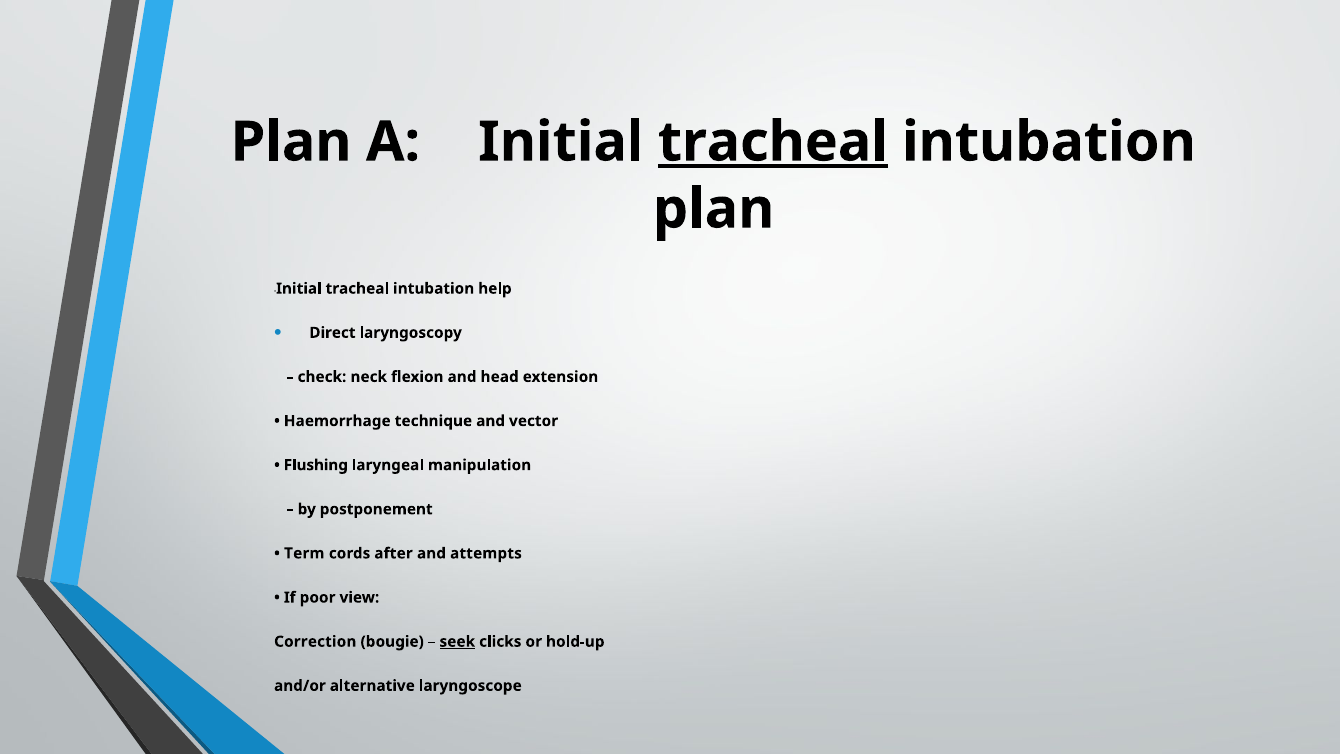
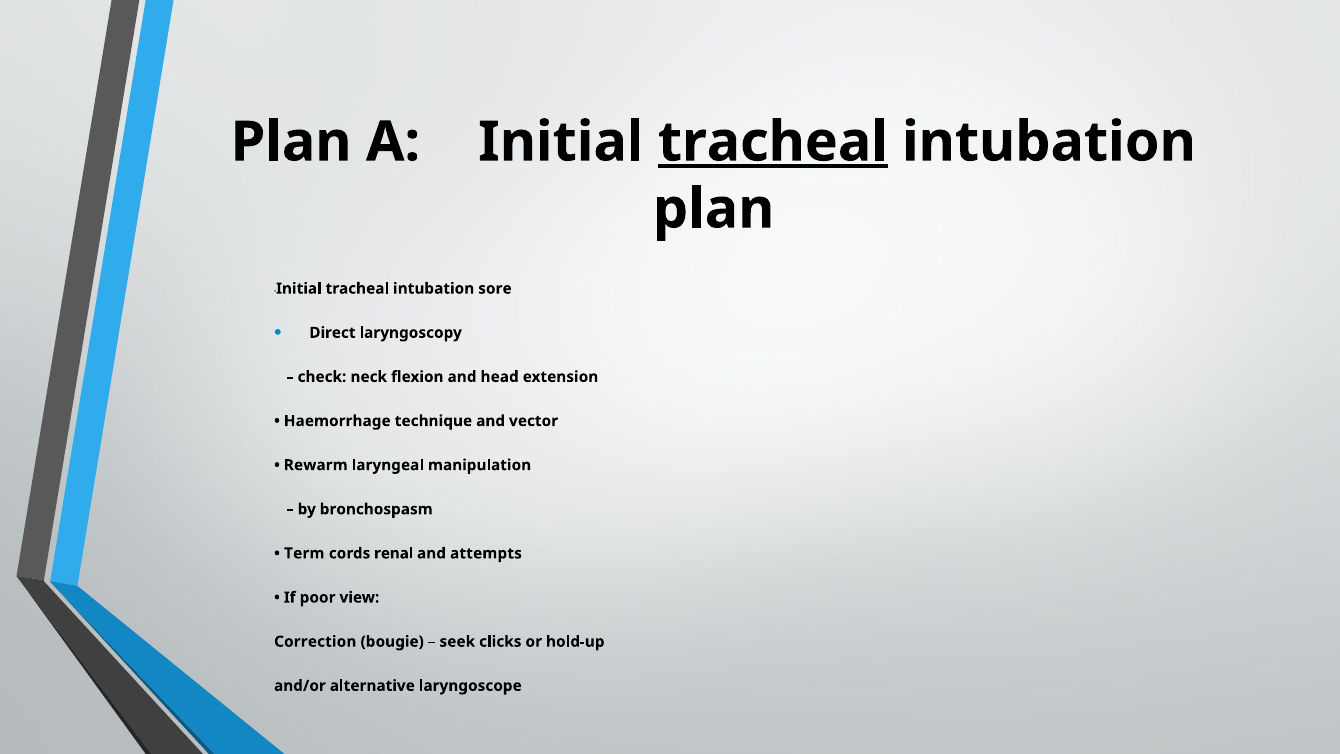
help: help -> sore
Flushing: Flushing -> Rewarm
postponement: postponement -> bronchospasm
after: after -> renal
seek underline: present -> none
